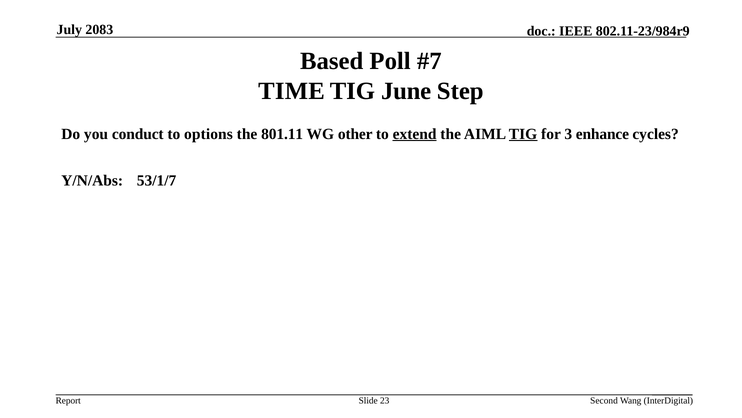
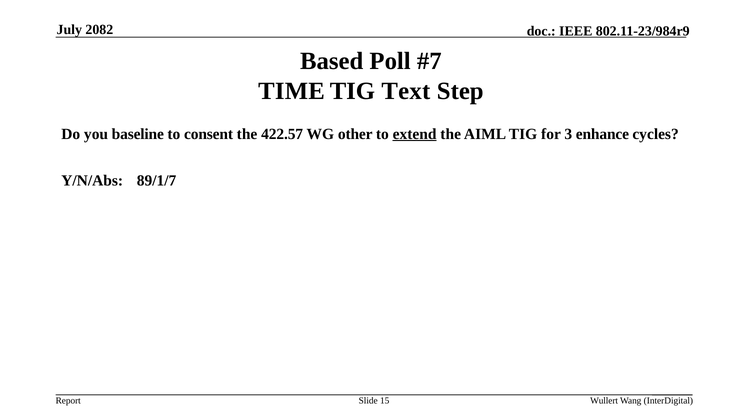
2083: 2083 -> 2082
June: June -> Text
conduct: conduct -> baseline
options: options -> consent
801.11: 801.11 -> 422.57
TIG at (523, 134) underline: present -> none
53/1/7: 53/1/7 -> 89/1/7
23: 23 -> 15
Second: Second -> Wullert
